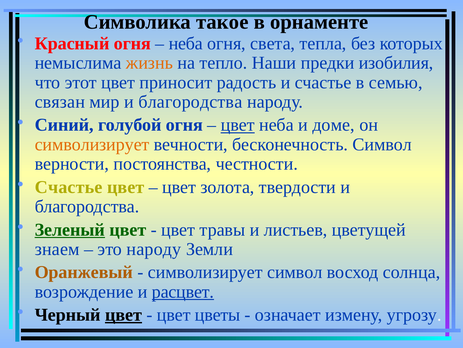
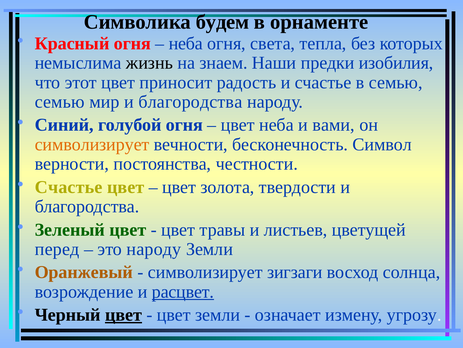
такое: такое -> будем
жизнь colour: orange -> black
тепло: тепло -> знаем
связан at (60, 102): связан -> семью
цвет at (238, 125) underline: present -> none
доме: доме -> вами
Зеленый underline: present -> none
знаем: знаем -> перед
символизирует символ: символ -> зигзаги
цвет цветы: цветы -> земли
